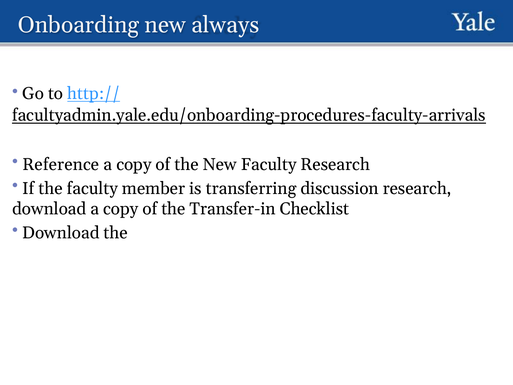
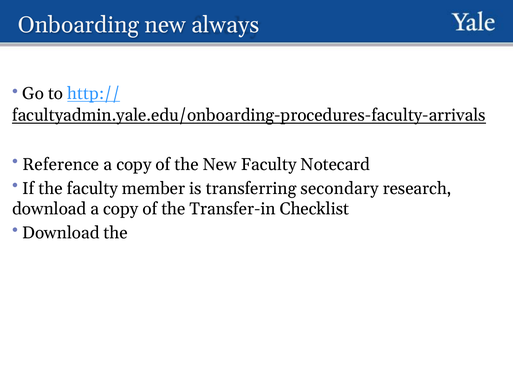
Faculty Research: Research -> Notecard
discussion: discussion -> secondary
